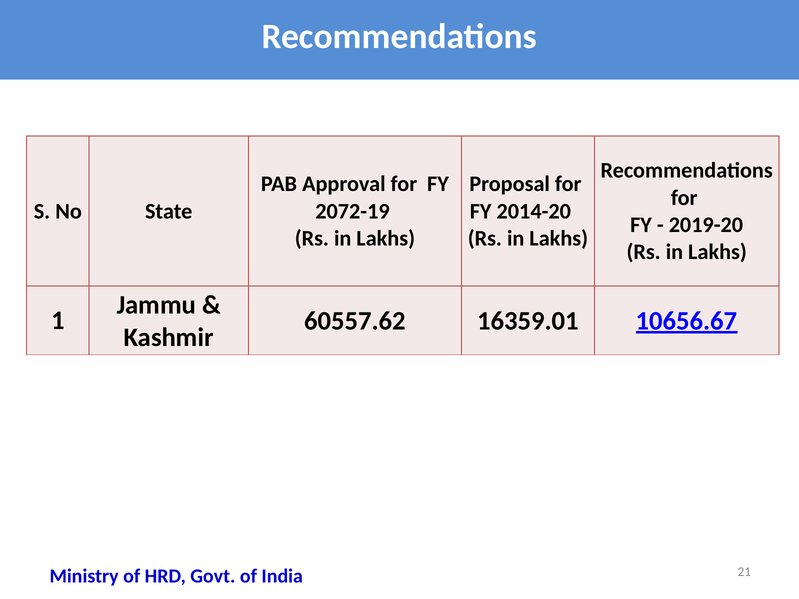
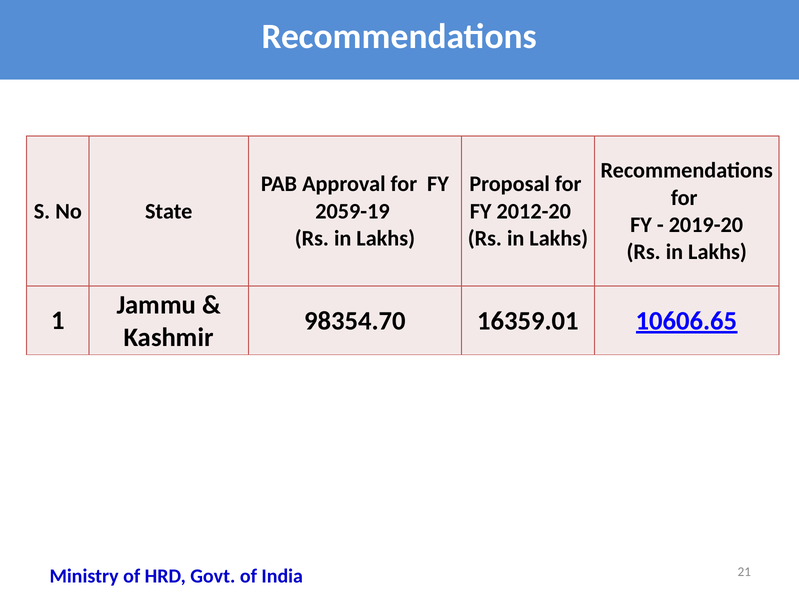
2072-19: 2072-19 -> 2059-19
2014-20: 2014-20 -> 2012-20
60557.62: 60557.62 -> 98354.70
10656.67: 10656.67 -> 10606.65
